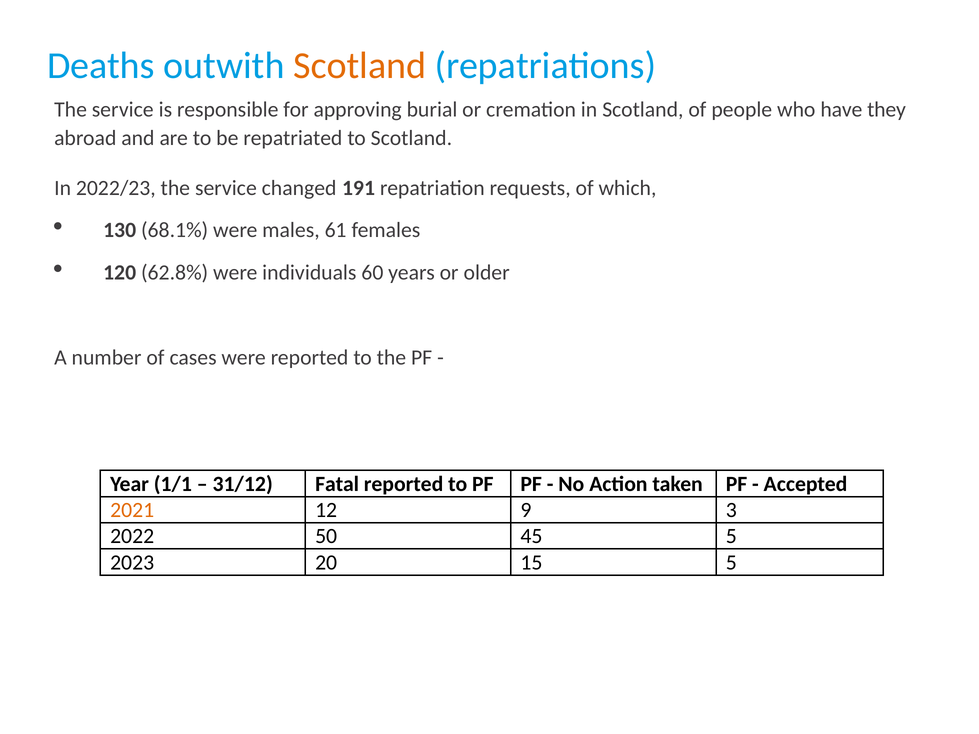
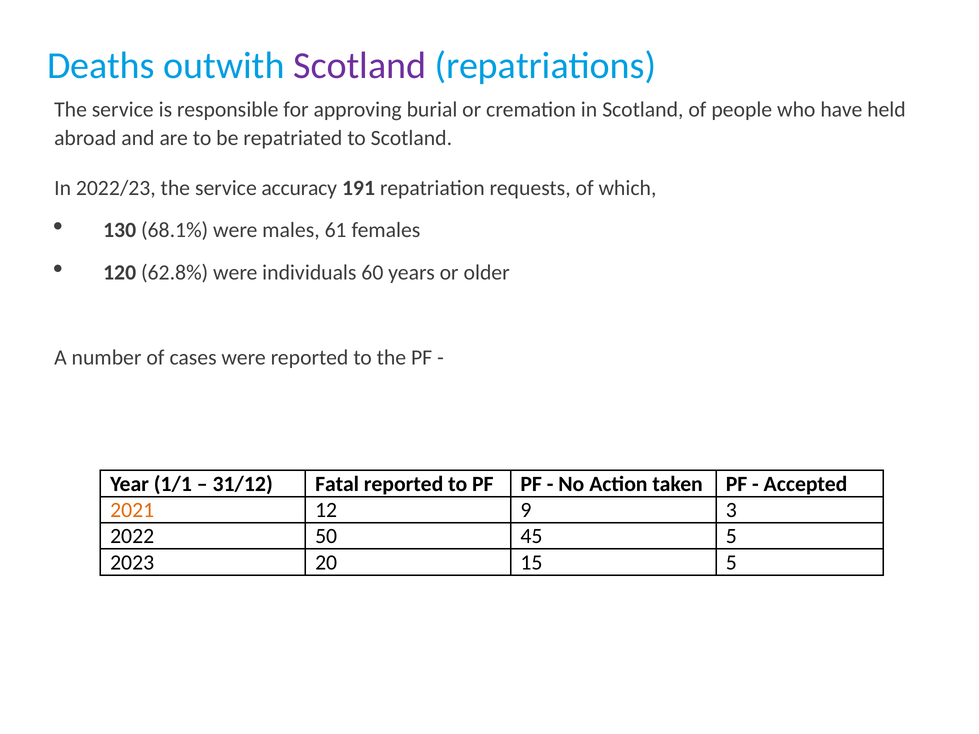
Scotland at (360, 66) colour: orange -> purple
they: they -> held
changed: changed -> accuracy
